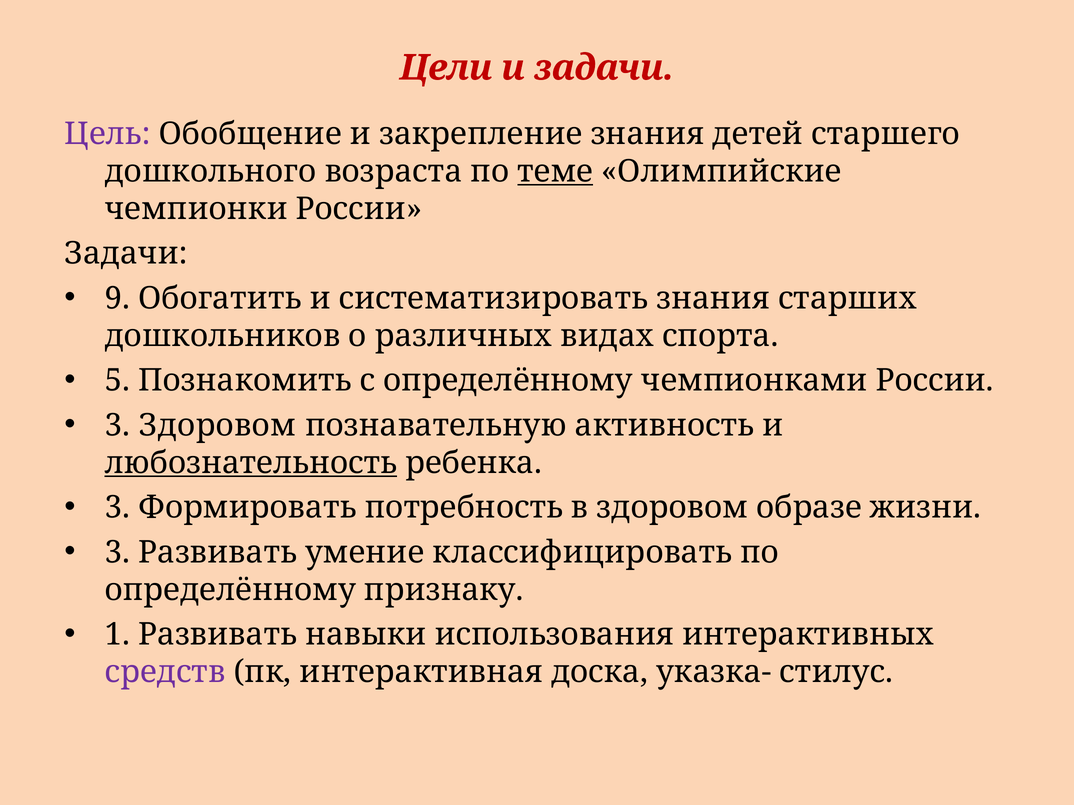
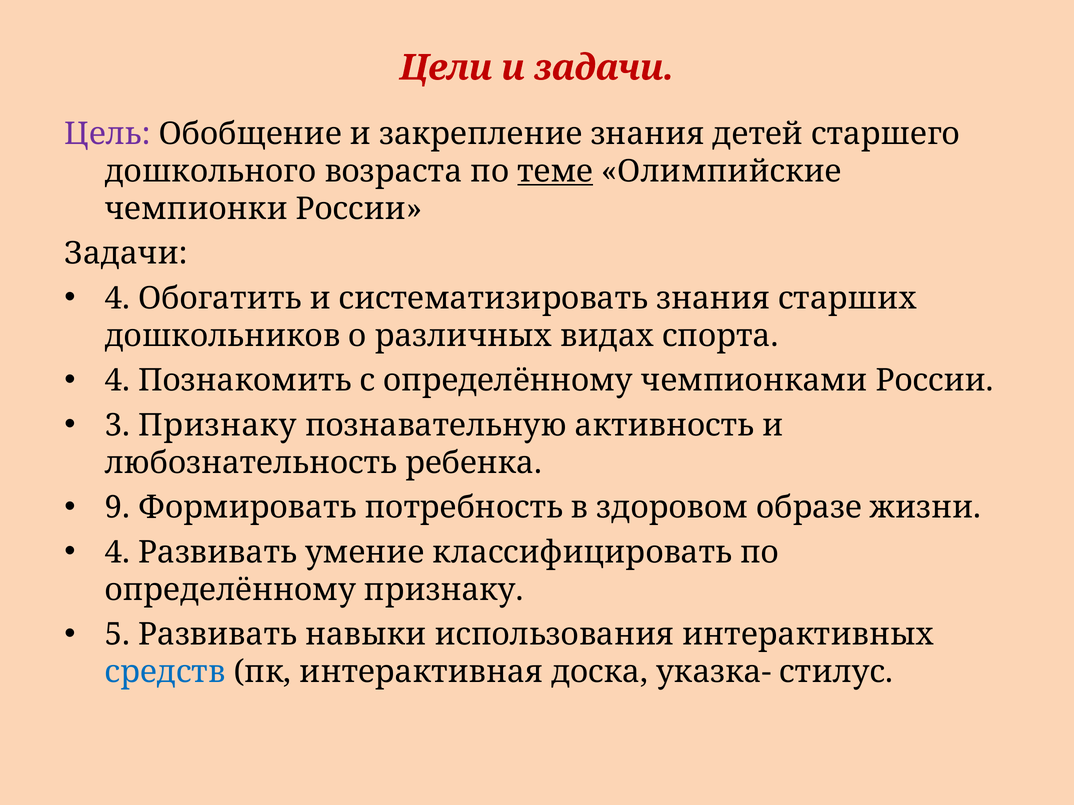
9 at (117, 298): 9 -> 4
5 at (117, 381): 5 -> 4
3 Здоровом: Здоровом -> Признаку
любознательность underline: present -> none
3 at (117, 508): 3 -> 9
3 at (117, 553): 3 -> 4
1: 1 -> 5
средств colour: purple -> blue
